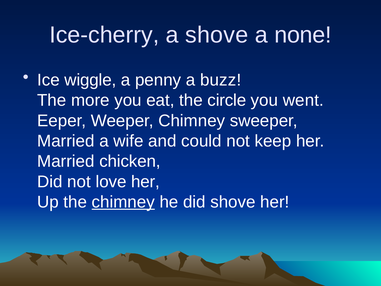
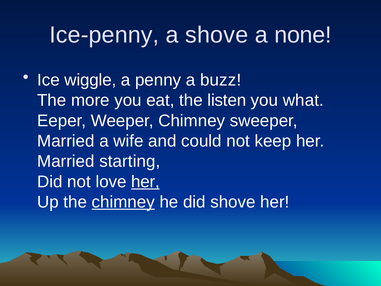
Ice-cherry: Ice-cherry -> Ice-penny
circle: circle -> listen
went: went -> what
chicken: chicken -> starting
her at (145, 182) underline: none -> present
